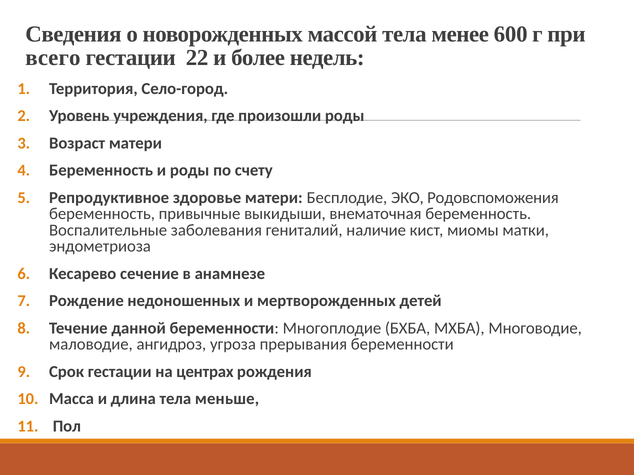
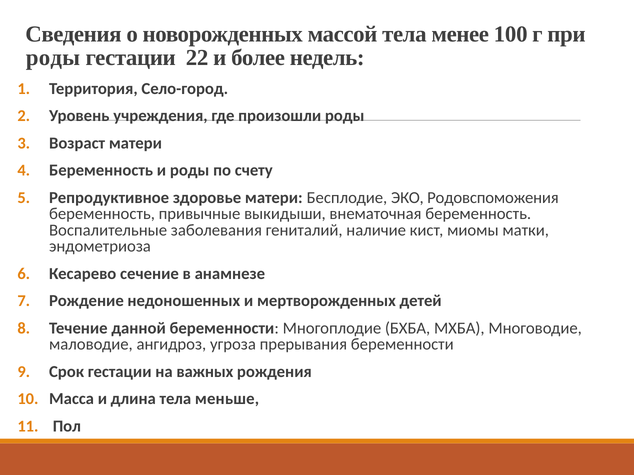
600: 600 -> 100
всего at (53, 58): всего -> роды
центрах: центрах -> важных
